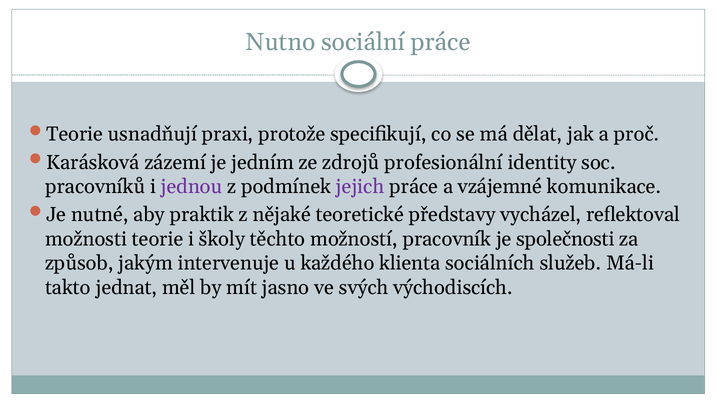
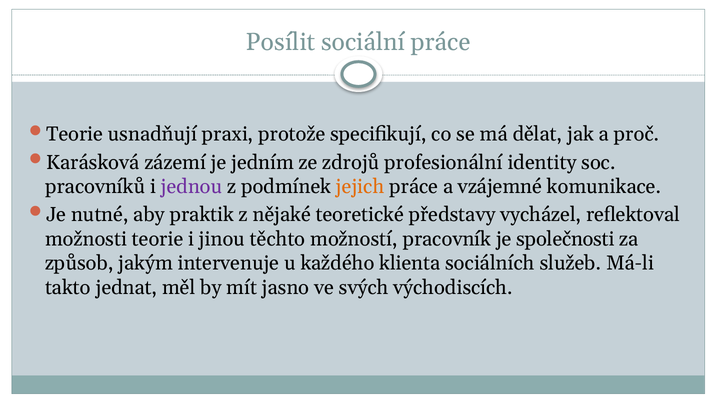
Nutno: Nutno -> Posílit
jejich colour: purple -> orange
školy: školy -> jinou
